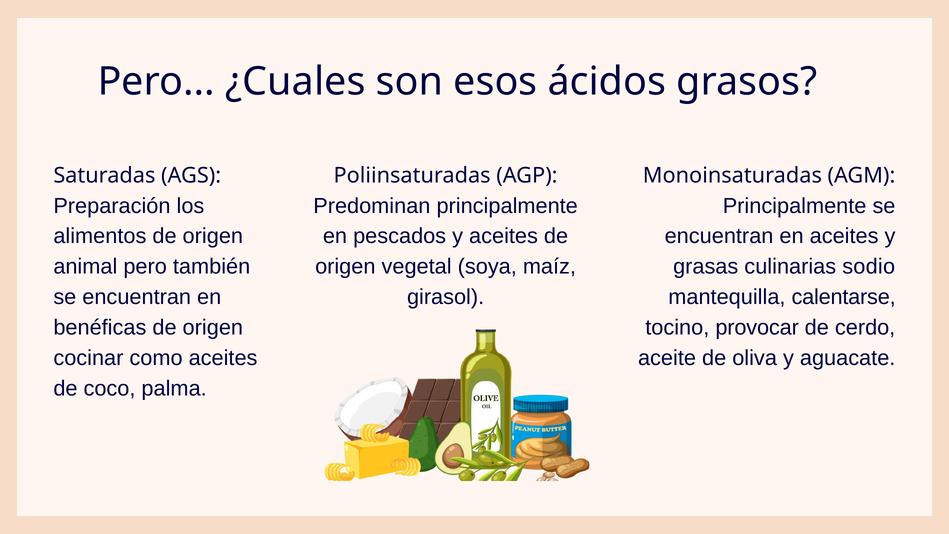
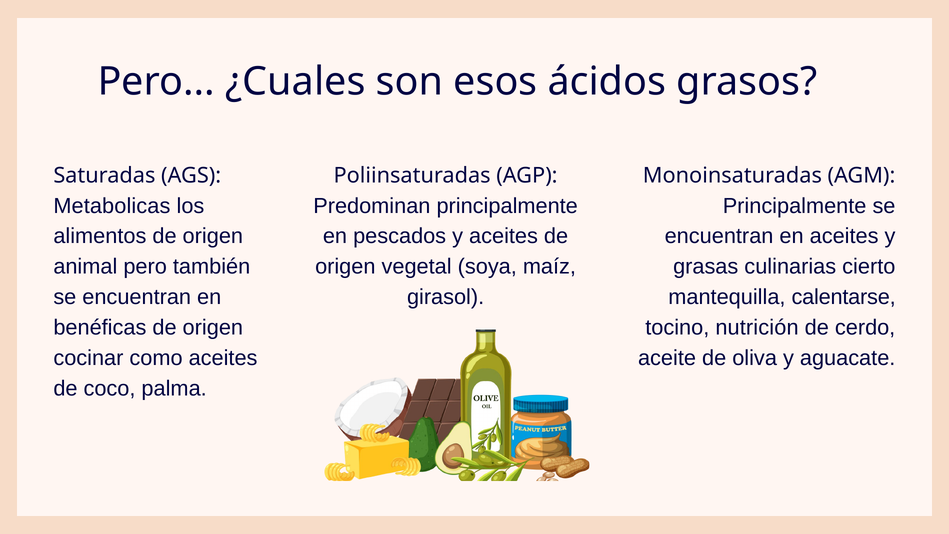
Preparación: Preparación -> Metabolicas
sodio: sodio -> cierto
provocar: provocar -> nutrición
